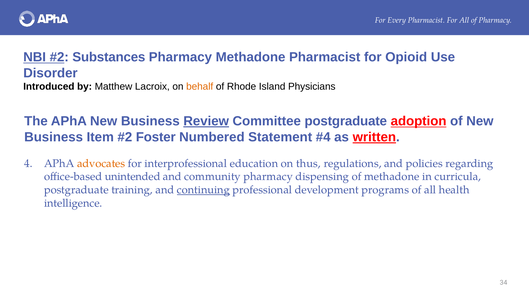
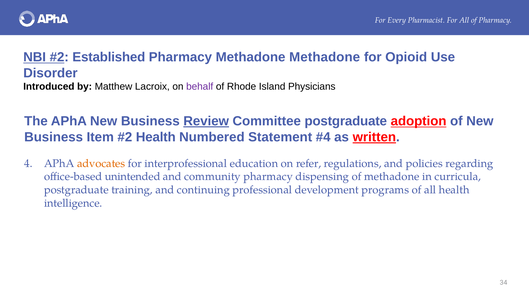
Substances: Substances -> Established
Methadone Pharmacist: Pharmacist -> Methadone
behalf colour: orange -> purple
Foster at (156, 137): Foster -> Health
thus: thus -> refer
continuing underline: present -> none
